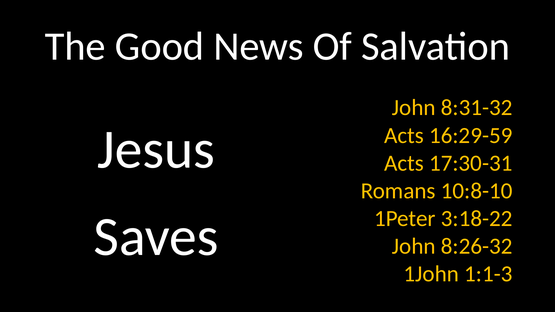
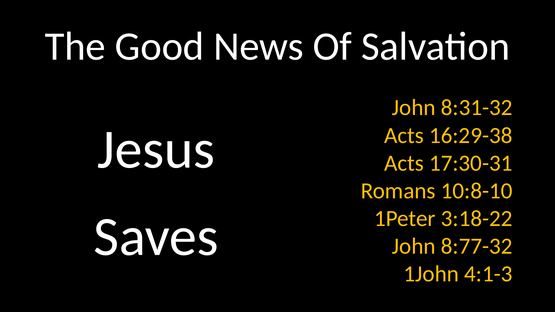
16:29-59: 16:29-59 -> 16:29-38
8:26-32: 8:26-32 -> 8:77-32
1:1-3: 1:1-3 -> 4:1-3
